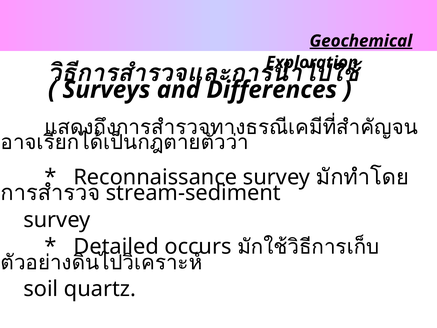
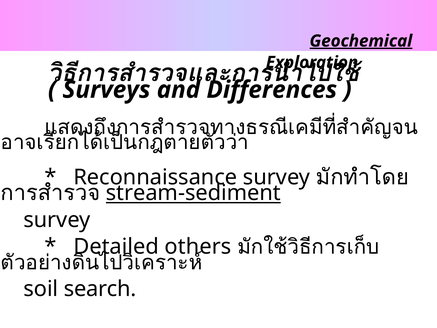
stream-sediment underline: none -> present
occurs: occurs -> others
quartz: quartz -> search
